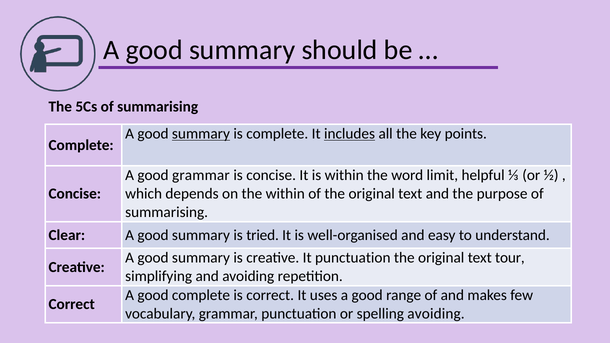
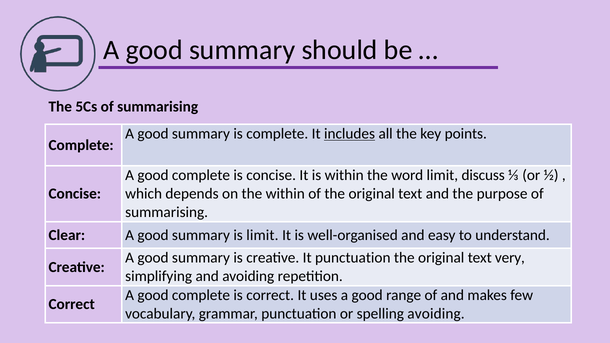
summary at (201, 134) underline: present -> none
grammar at (201, 175): grammar -> complete
helpful: helpful -> discuss
is tried: tried -> limit
tour: tour -> very
